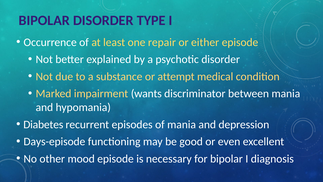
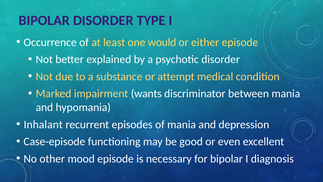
repair: repair -> would
Diabetes: Diabetes -> Inhalant
Days-episode: Days-episode -> Case-episode
